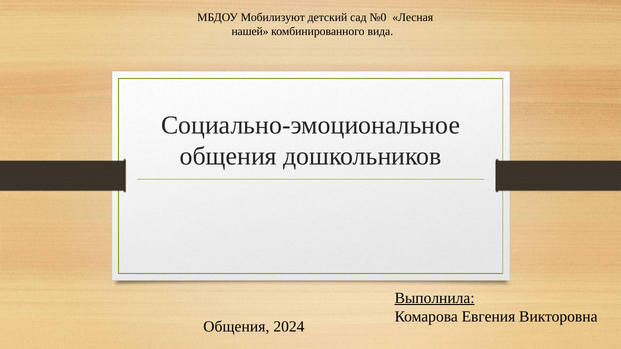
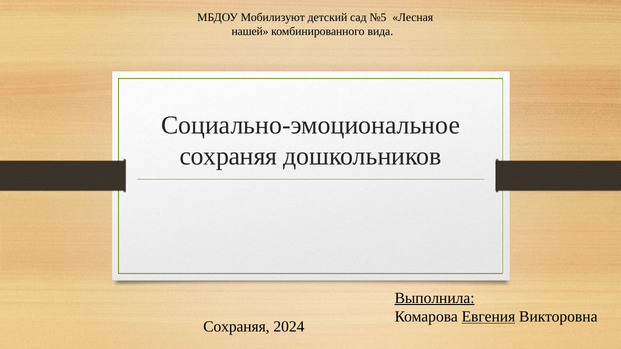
№0: №0 -> №5
общения at (228, 156): общения -> сохраняя
Евгения underline: none -> present
Общения at (236, 327): Общения -> Сохраняя
